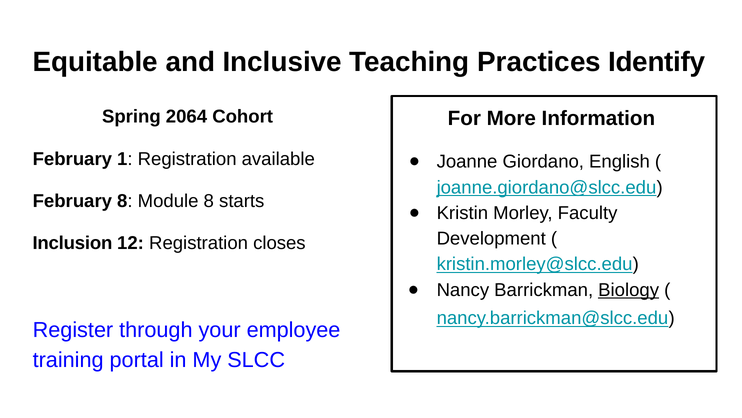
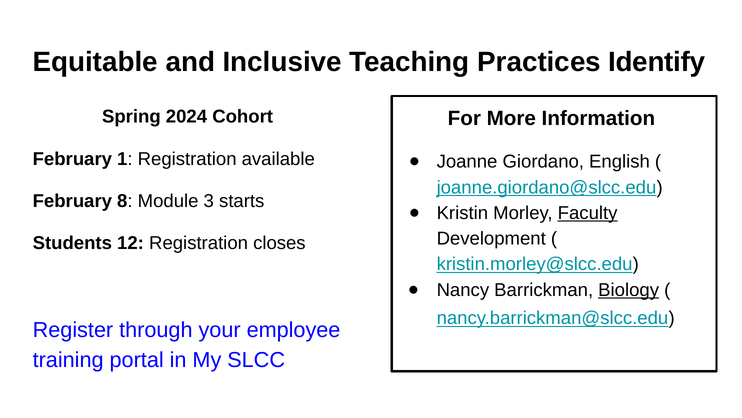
2064: 2064 -> 2024
Module 8: 8 -> 3
Faculty underline: none -> present
Inclusion: Inclusion -> Students
